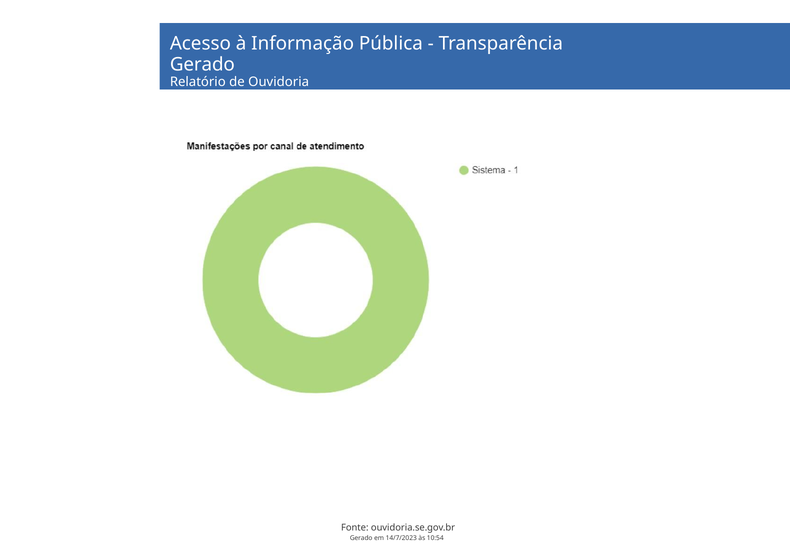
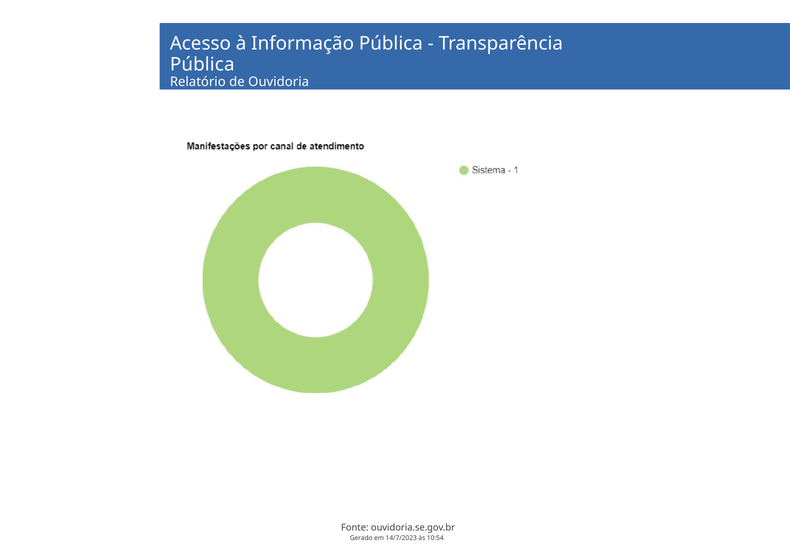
Gerado at (202, 65): Gerado -> Pública
